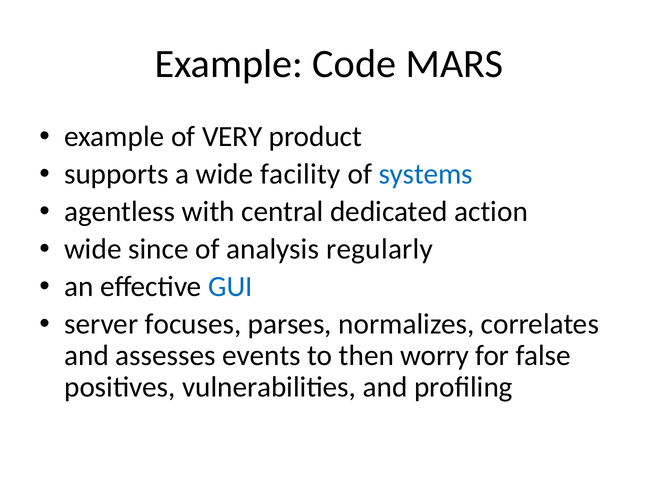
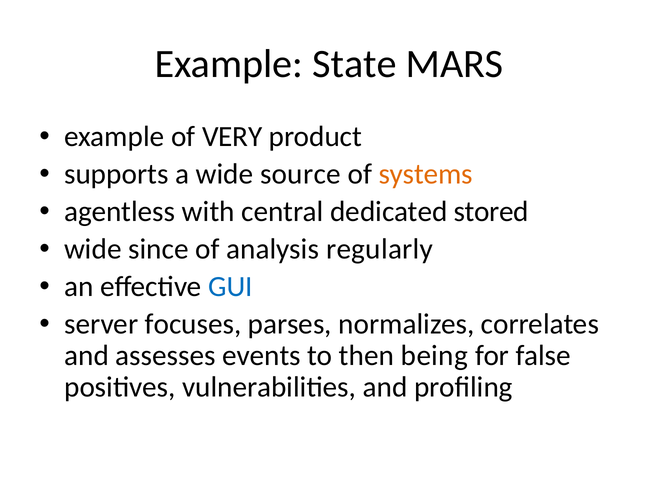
Code: Code -> State
facility: facility -> source
systems colour: blue -> orange
action: action -> stored
worry: worry -> being
